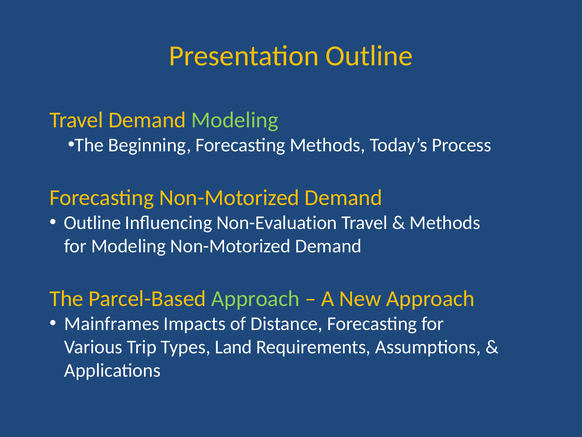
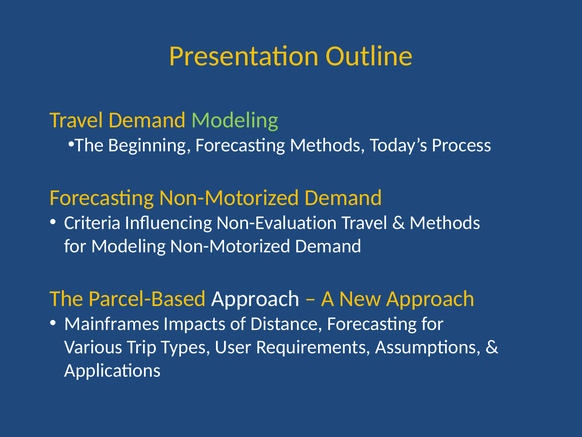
Outline at (92, 223): Outline -> Criteria
Approach at (256, 298) colour: light green -> white
Land: Land -> User
